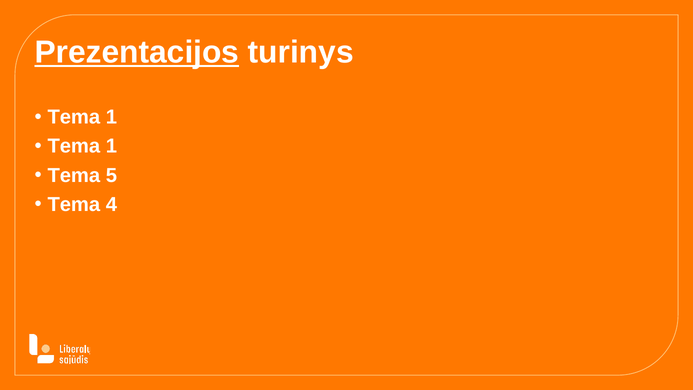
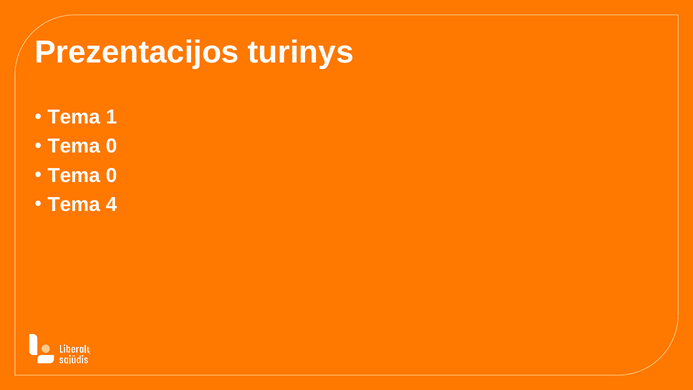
Prezentacijos underline: present -> none
1 at (111, 146): 1 -> 0
5 at (111, 175): 5 -> 0
